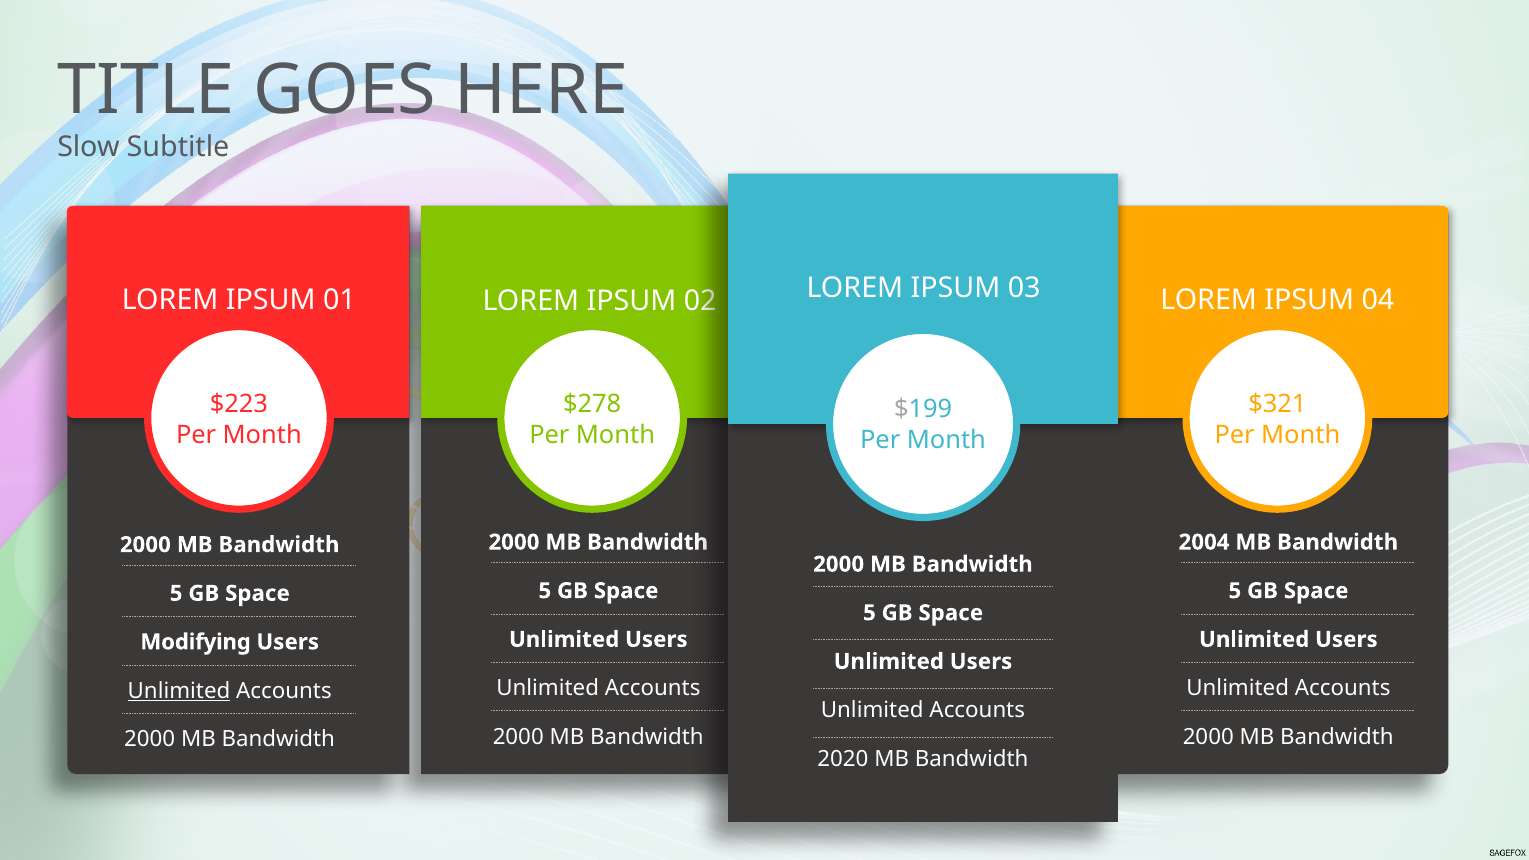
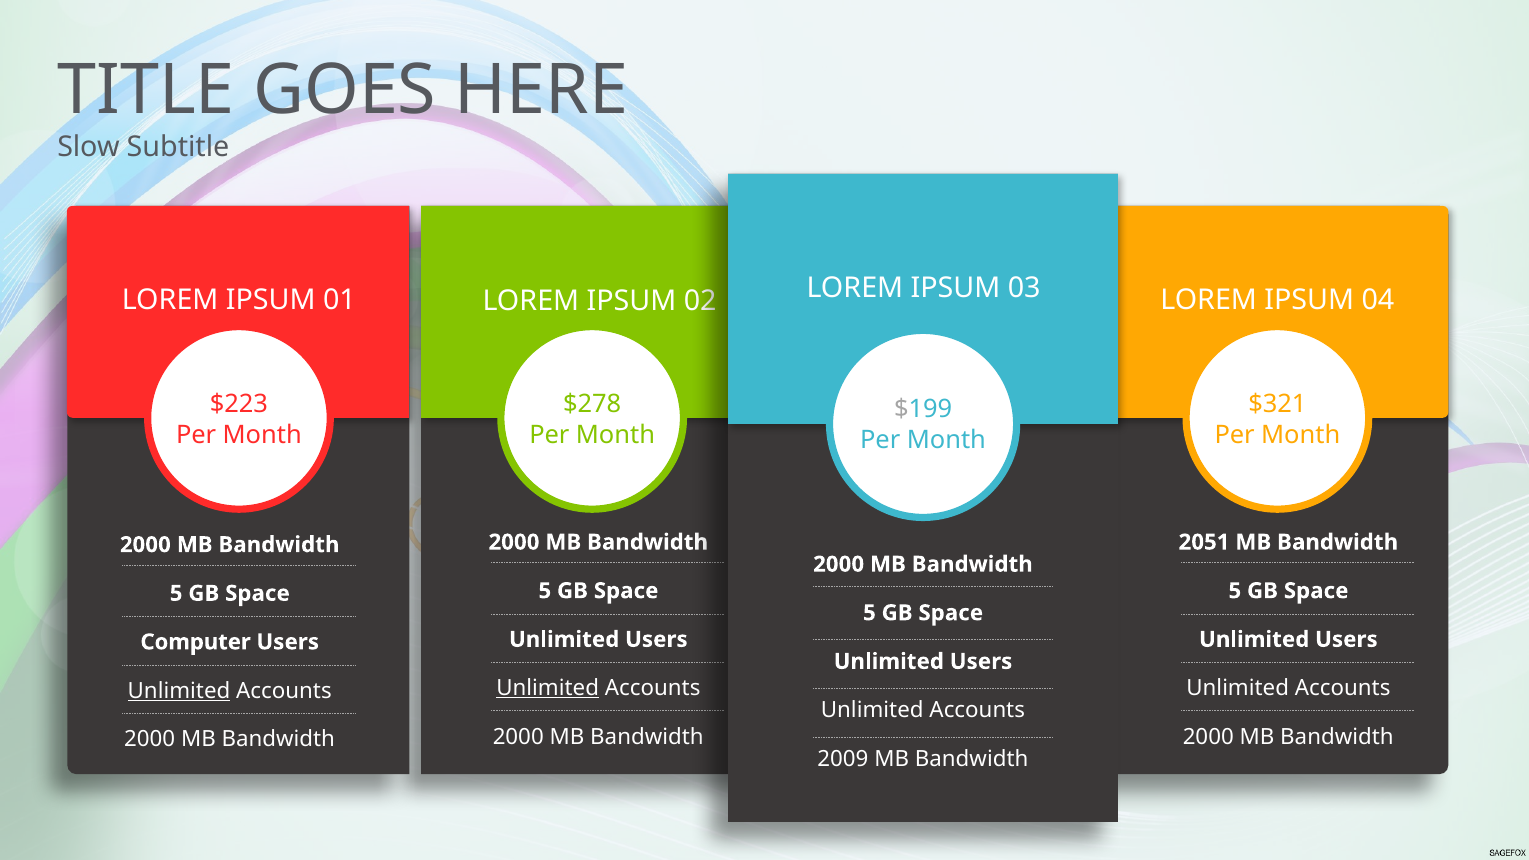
2004: 2004 -> 2051
Modifying: Modifying -> Computer
Unlimited at (548, 688) underline: none -> present
2020: 2020 -> 2009
